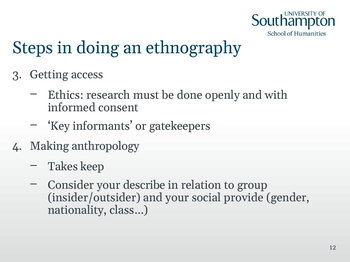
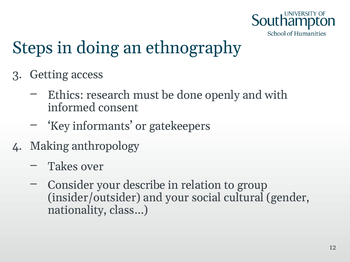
keep: keep -> over
provide: provide -> cultural
